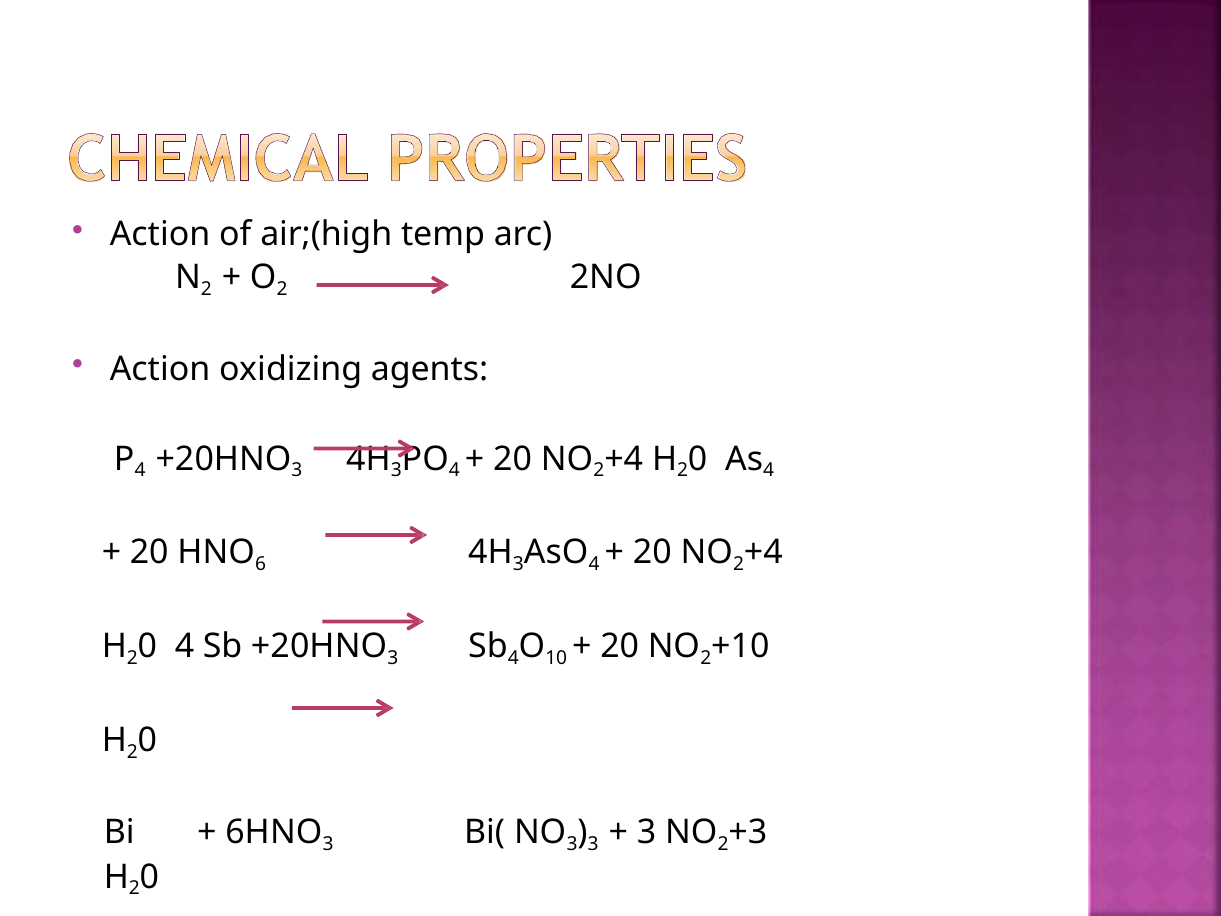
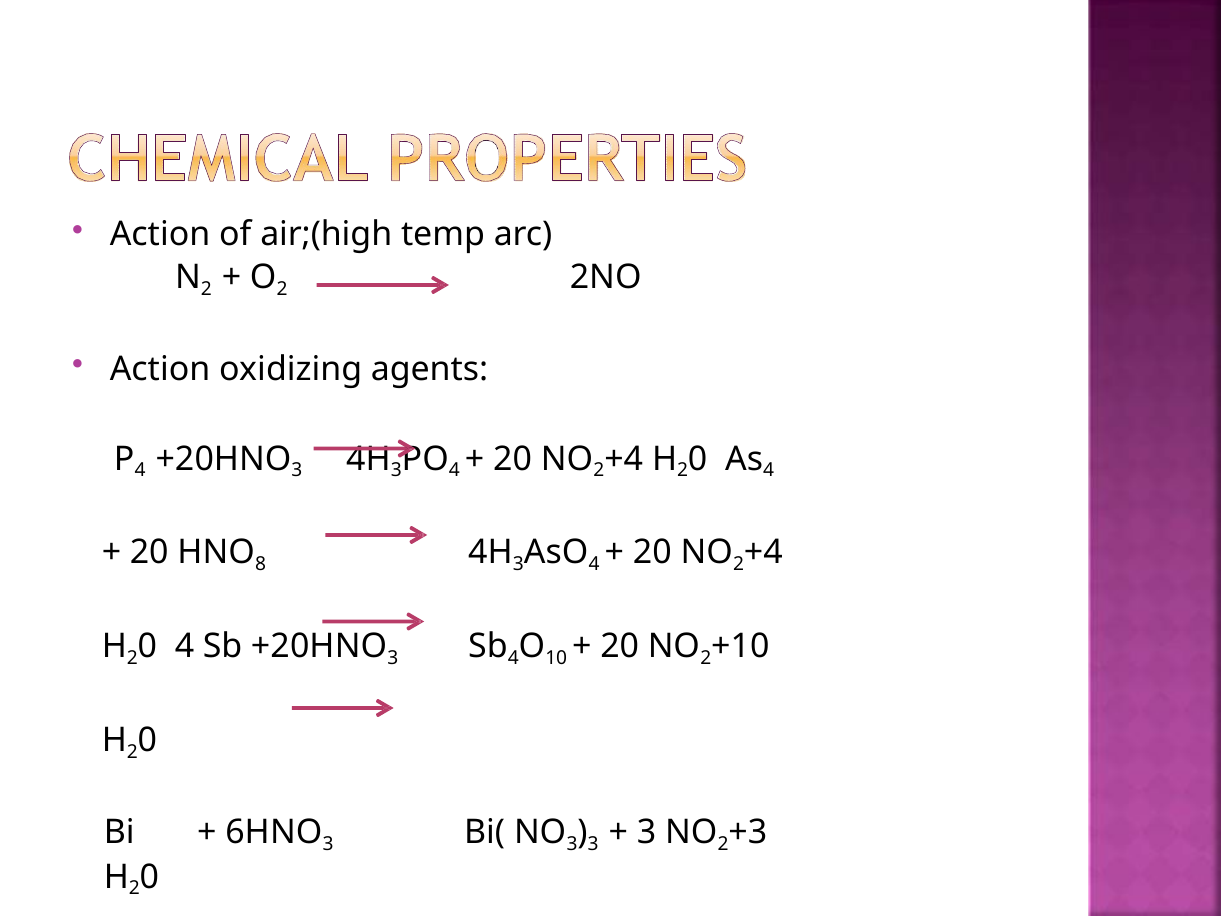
6: 6 -> 8
